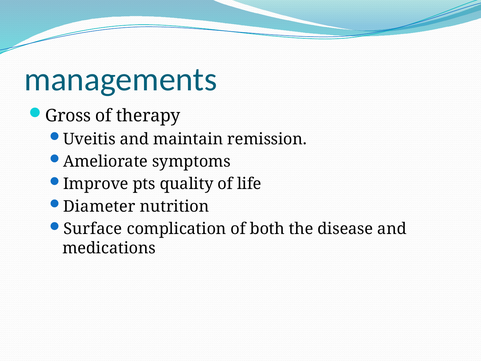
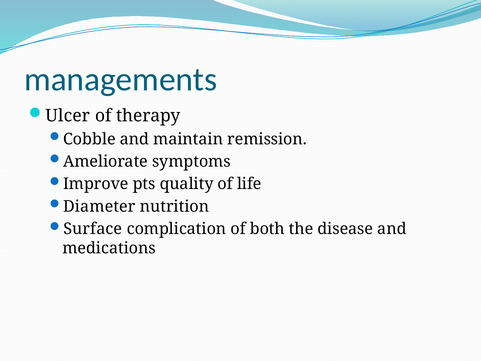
Gross: Gross -> Ulcer
Uveitis: Uveitis -> Cobble
